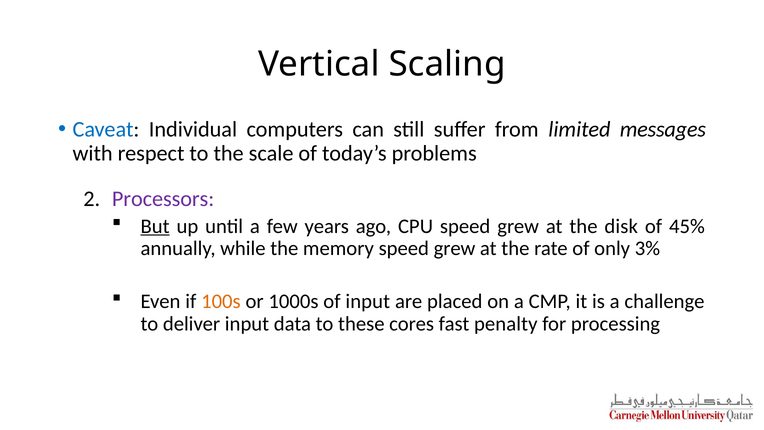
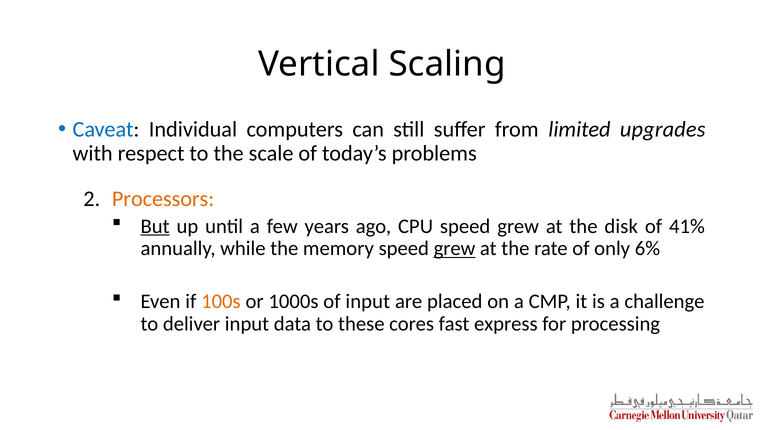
messages: messages -> upgrades
Processors colour: purple -> orange
45%: 45% -> 41%
grew at (455, 248) underline: none -> present
3%: 3% -> 6%
penalty: penalty -> express
